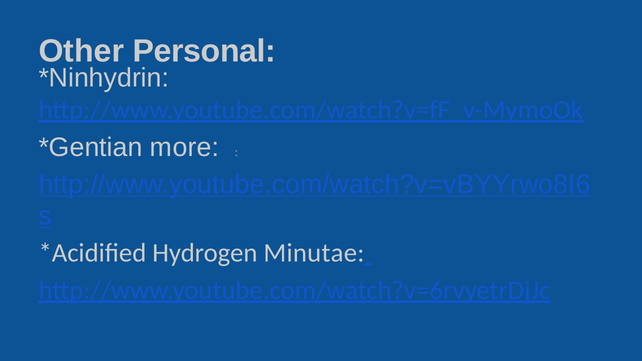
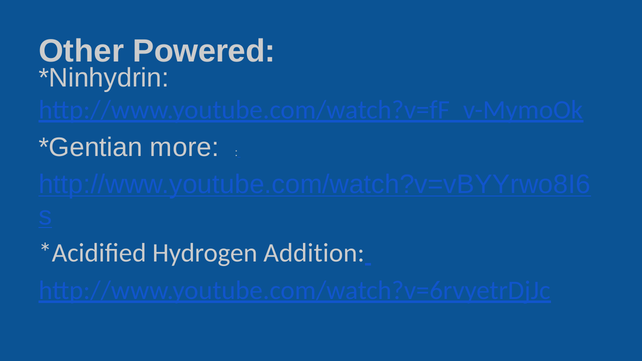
Personal: Personal -> Powered
Minutae: Minutae -> Addition
